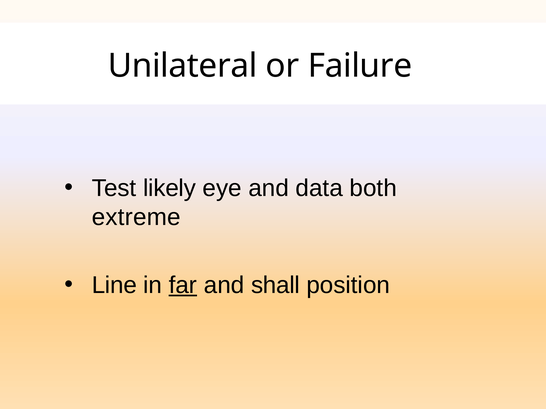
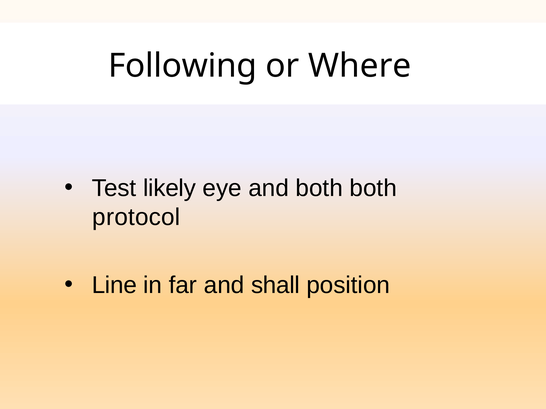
Unilateral: Unilateral -> Following
Failure: Failure -> Where
and data: data -> both
extreme: extreme -> protocol
far underline: present -> none
